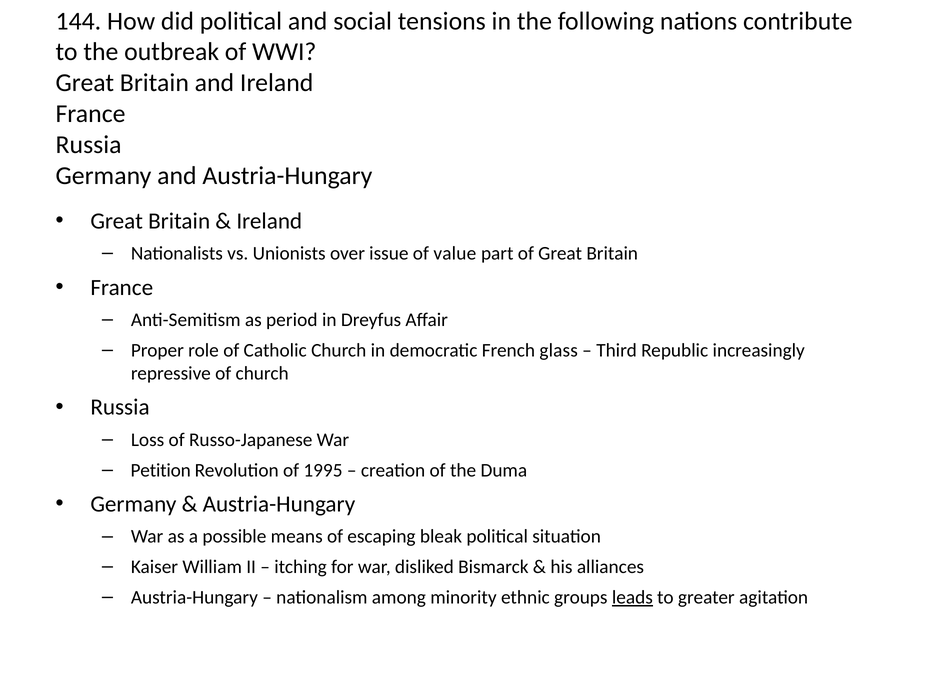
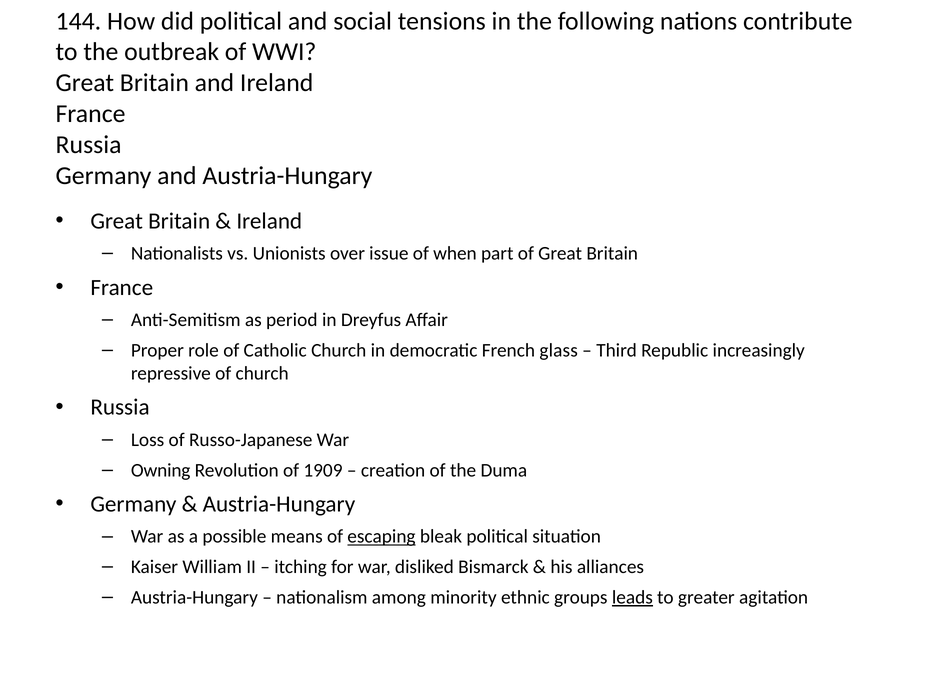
value: value -> when
Petition: Petition -> Owning
1995: 1995 -> 1909
escaping underline: none -> present
